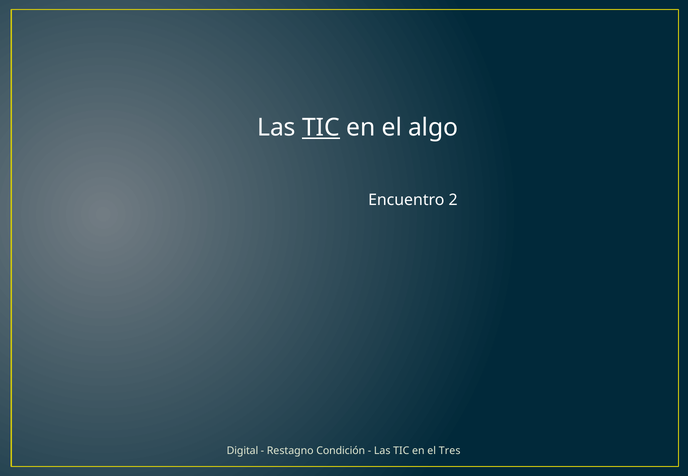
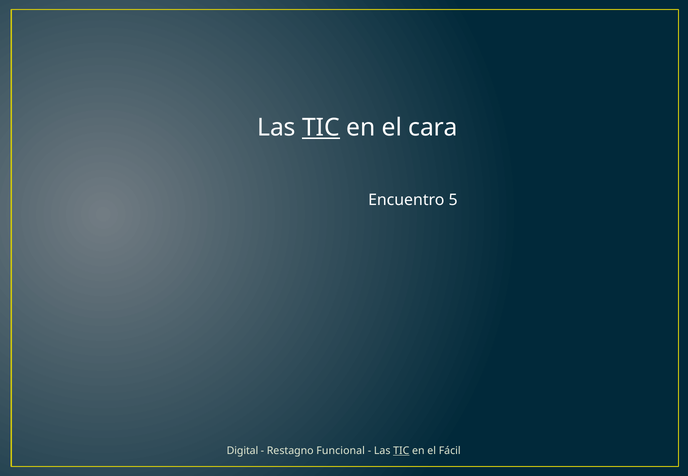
algo: algo -> cara
2: 2 -> 5
Condición: Condición -> Funcional
TIC at (401, 451) underline: none -> present
Tres: Tres -> Fácil
